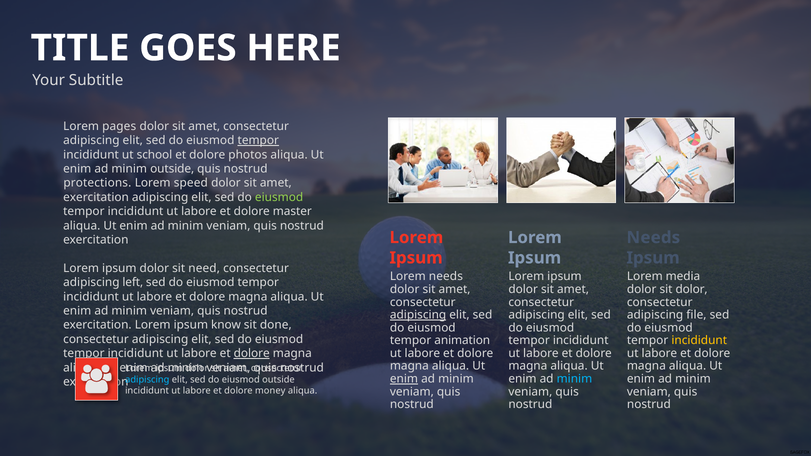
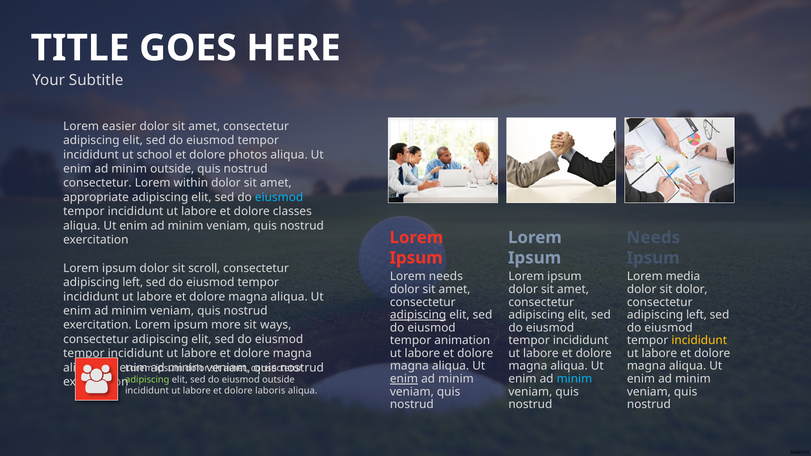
pages: pages -> easier
tempor at (258, 141) underline: present -> none
protections at (97, 183): protections -> consectetur
speed: speed -> within
exercitation at (96, 197): exercitation -> appropriate
eiusmod at (279, 197) colour: light green -> light blue
master: master -> classes
need: need -> scroll
file at (696, 315): file -> left
know: know -> more
done: done -> ways
dolore at (252, 354) underline: present -> none
adipiscing at (147, 380) colour: light blue -> light green
money: money -> laboris
